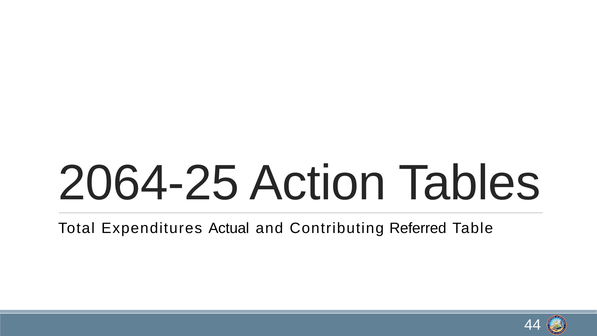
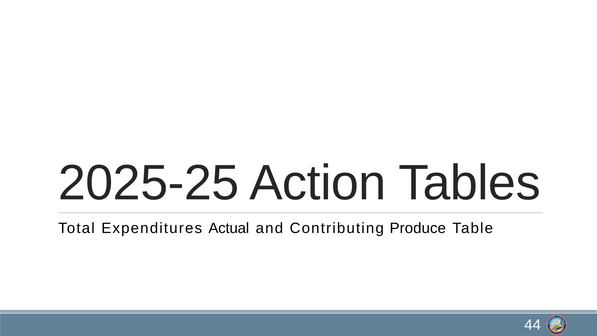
2064-25: 2064-25 -> 2025-25
Referred: Referred -> Produce
